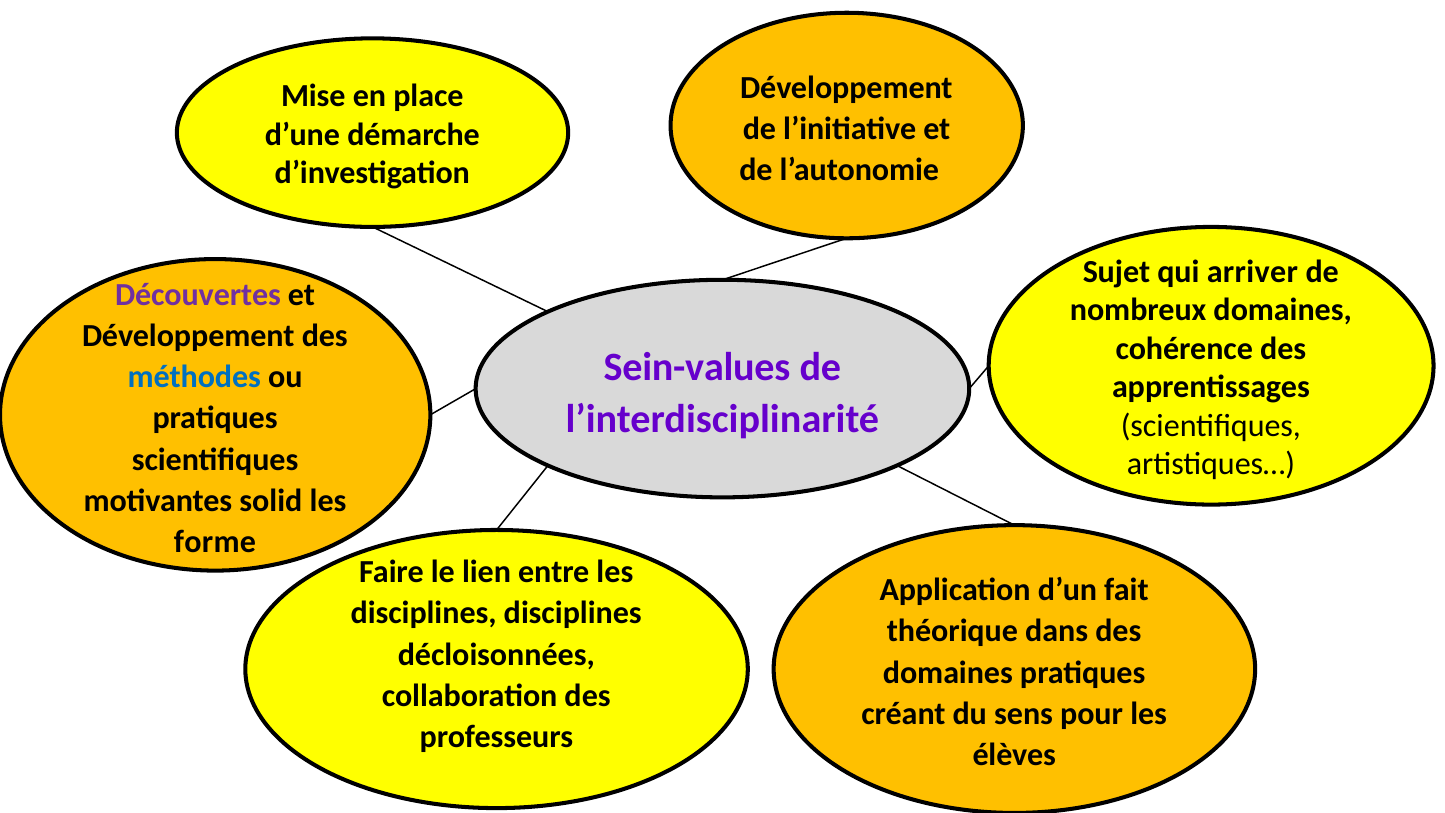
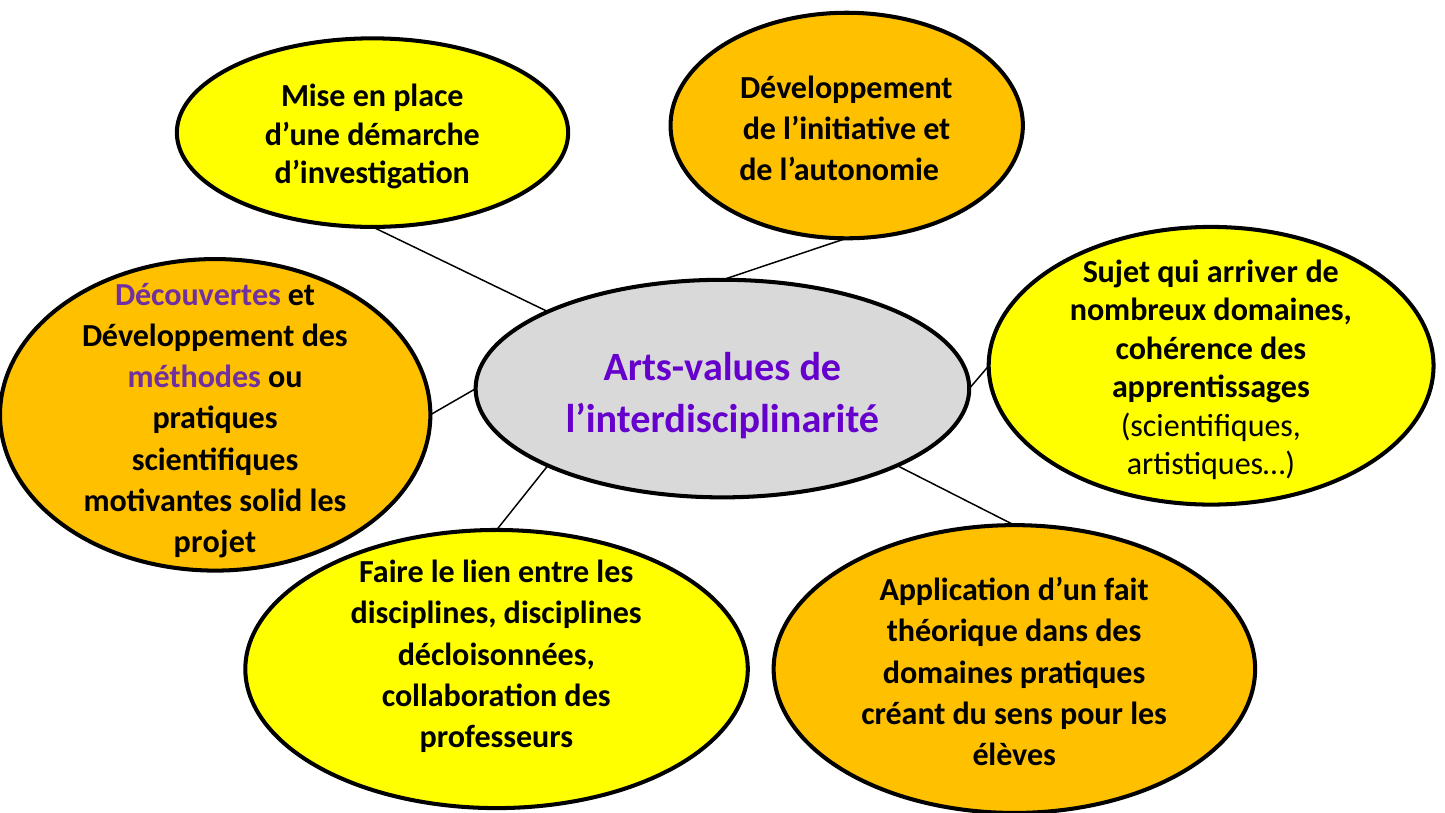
Sein-values: Sein-values -> Arts-values
méthodes colour: blue -> purple
forme: forme -> projet
